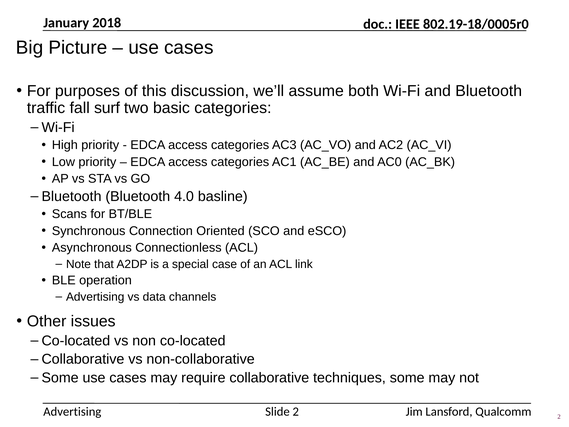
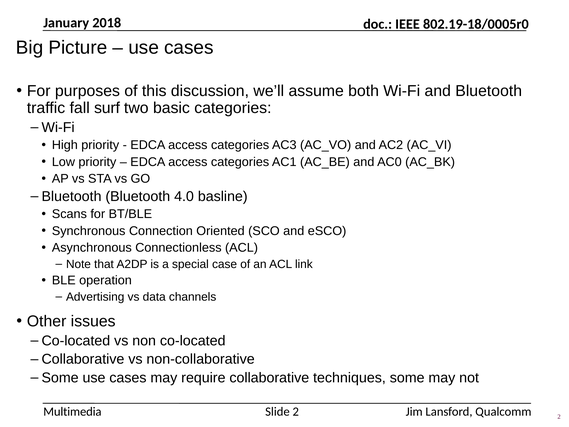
Advertising at (72, 411): Advertising -> Multimedia
